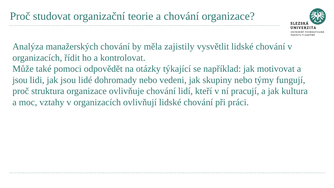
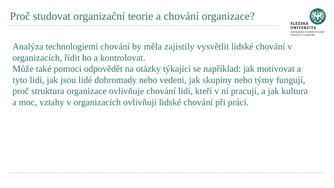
manažerských: manažerských -> technologiemi
jsou at (20, 80): jsou -> tyto
